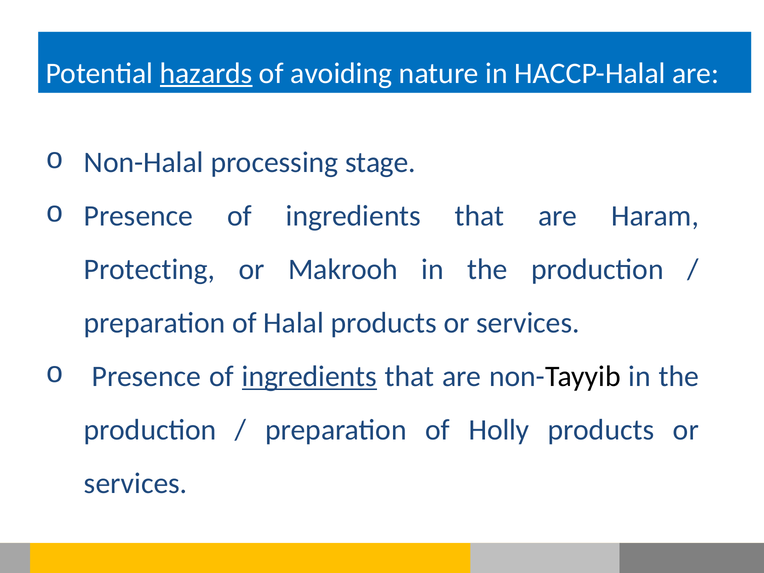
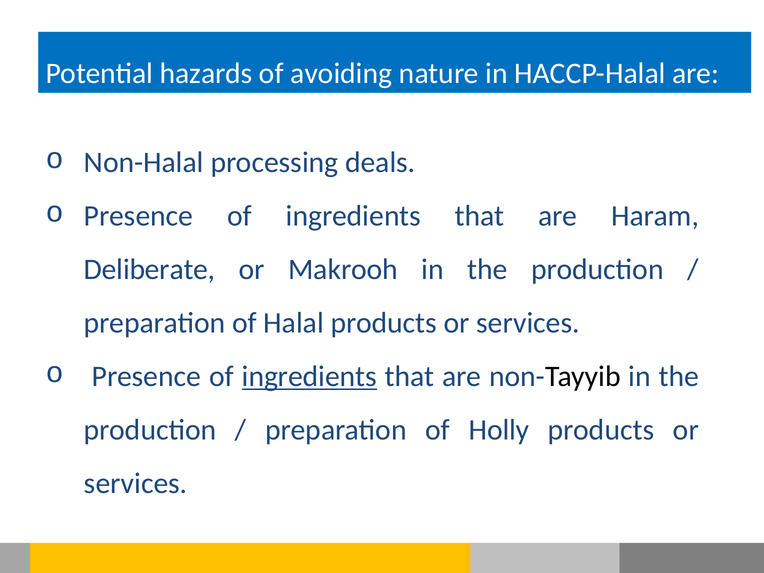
hazards underline: present -> none
stage: stage -> deals
Protecting: Protecting -> Deliberate
